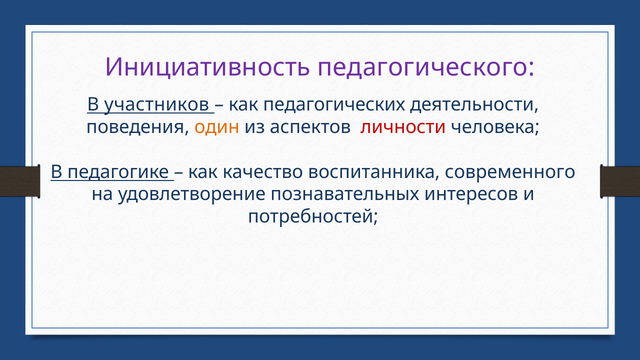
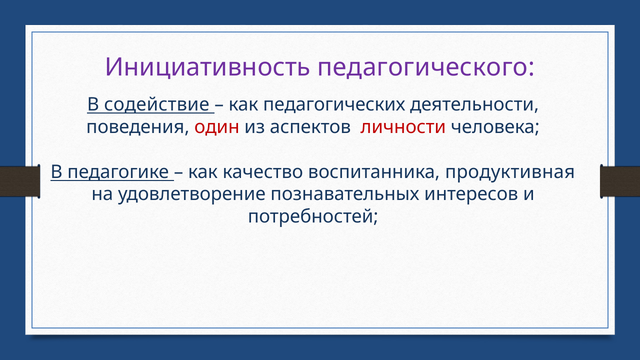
участников: участников -> содействие
один colour: orange -> red
современного: современного -> продуктивная
